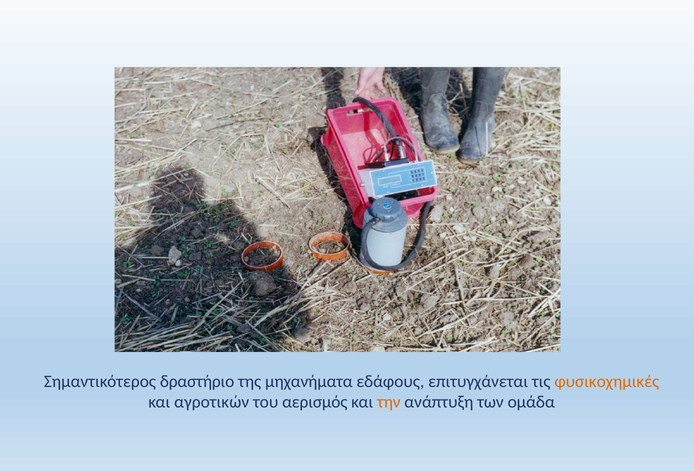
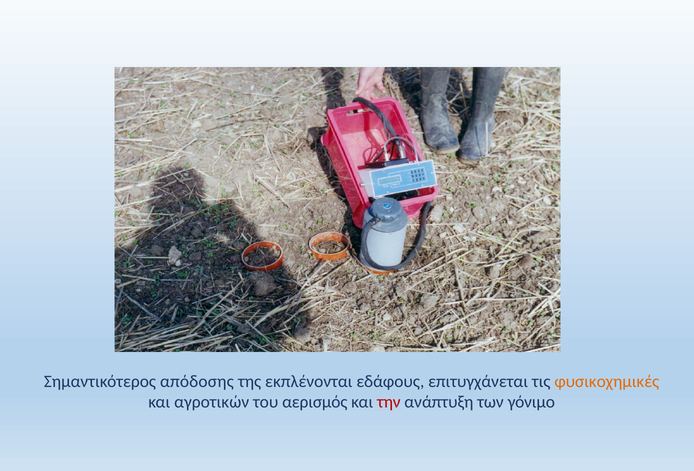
δραστήριο: δραστήριο -> απόδοσης
μηχανήματα: μηχανήματα -> εκπλένονται
την colour: orange -> red
ομάδα: ομάδα -> γόνιμο
